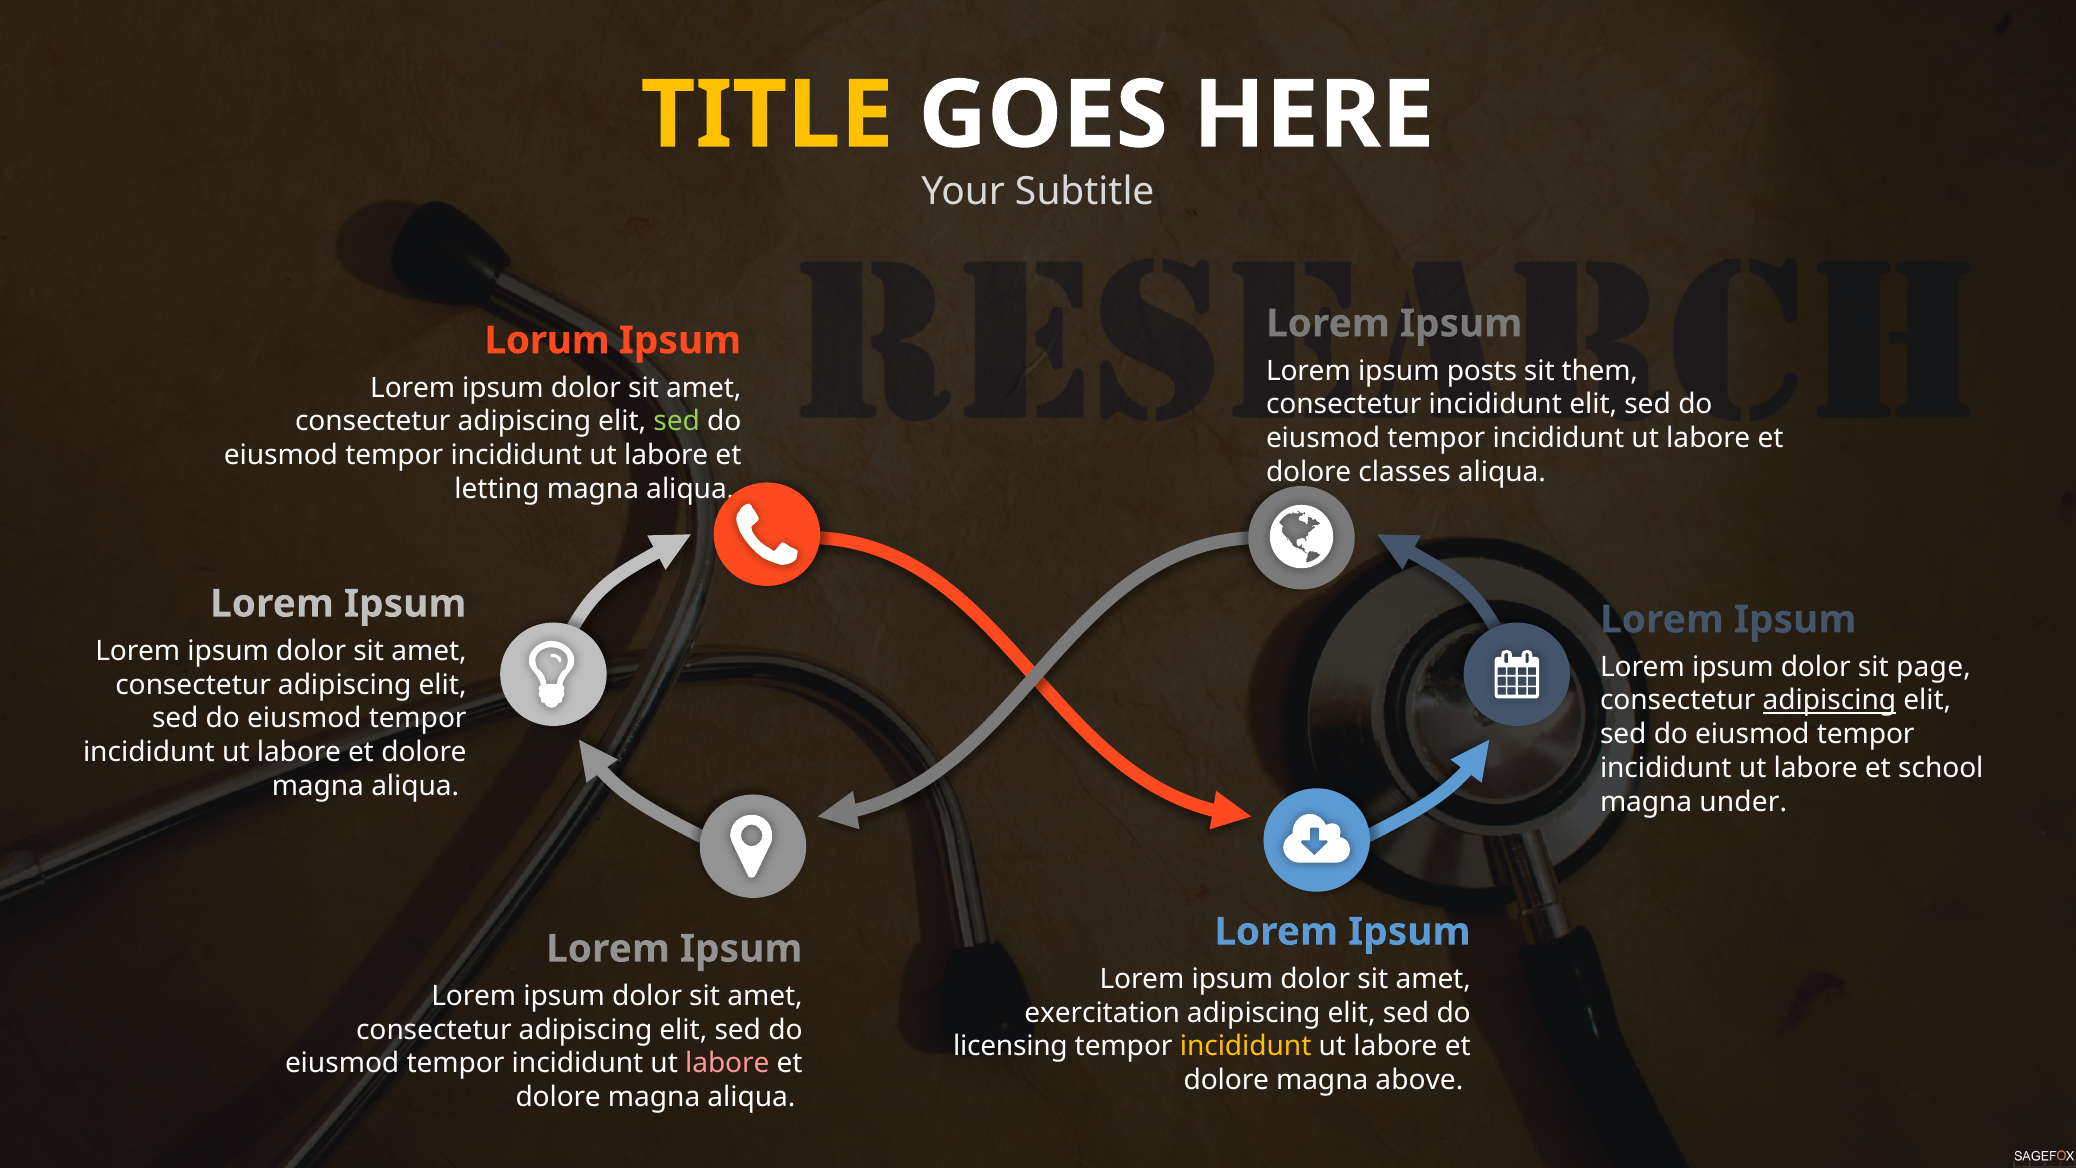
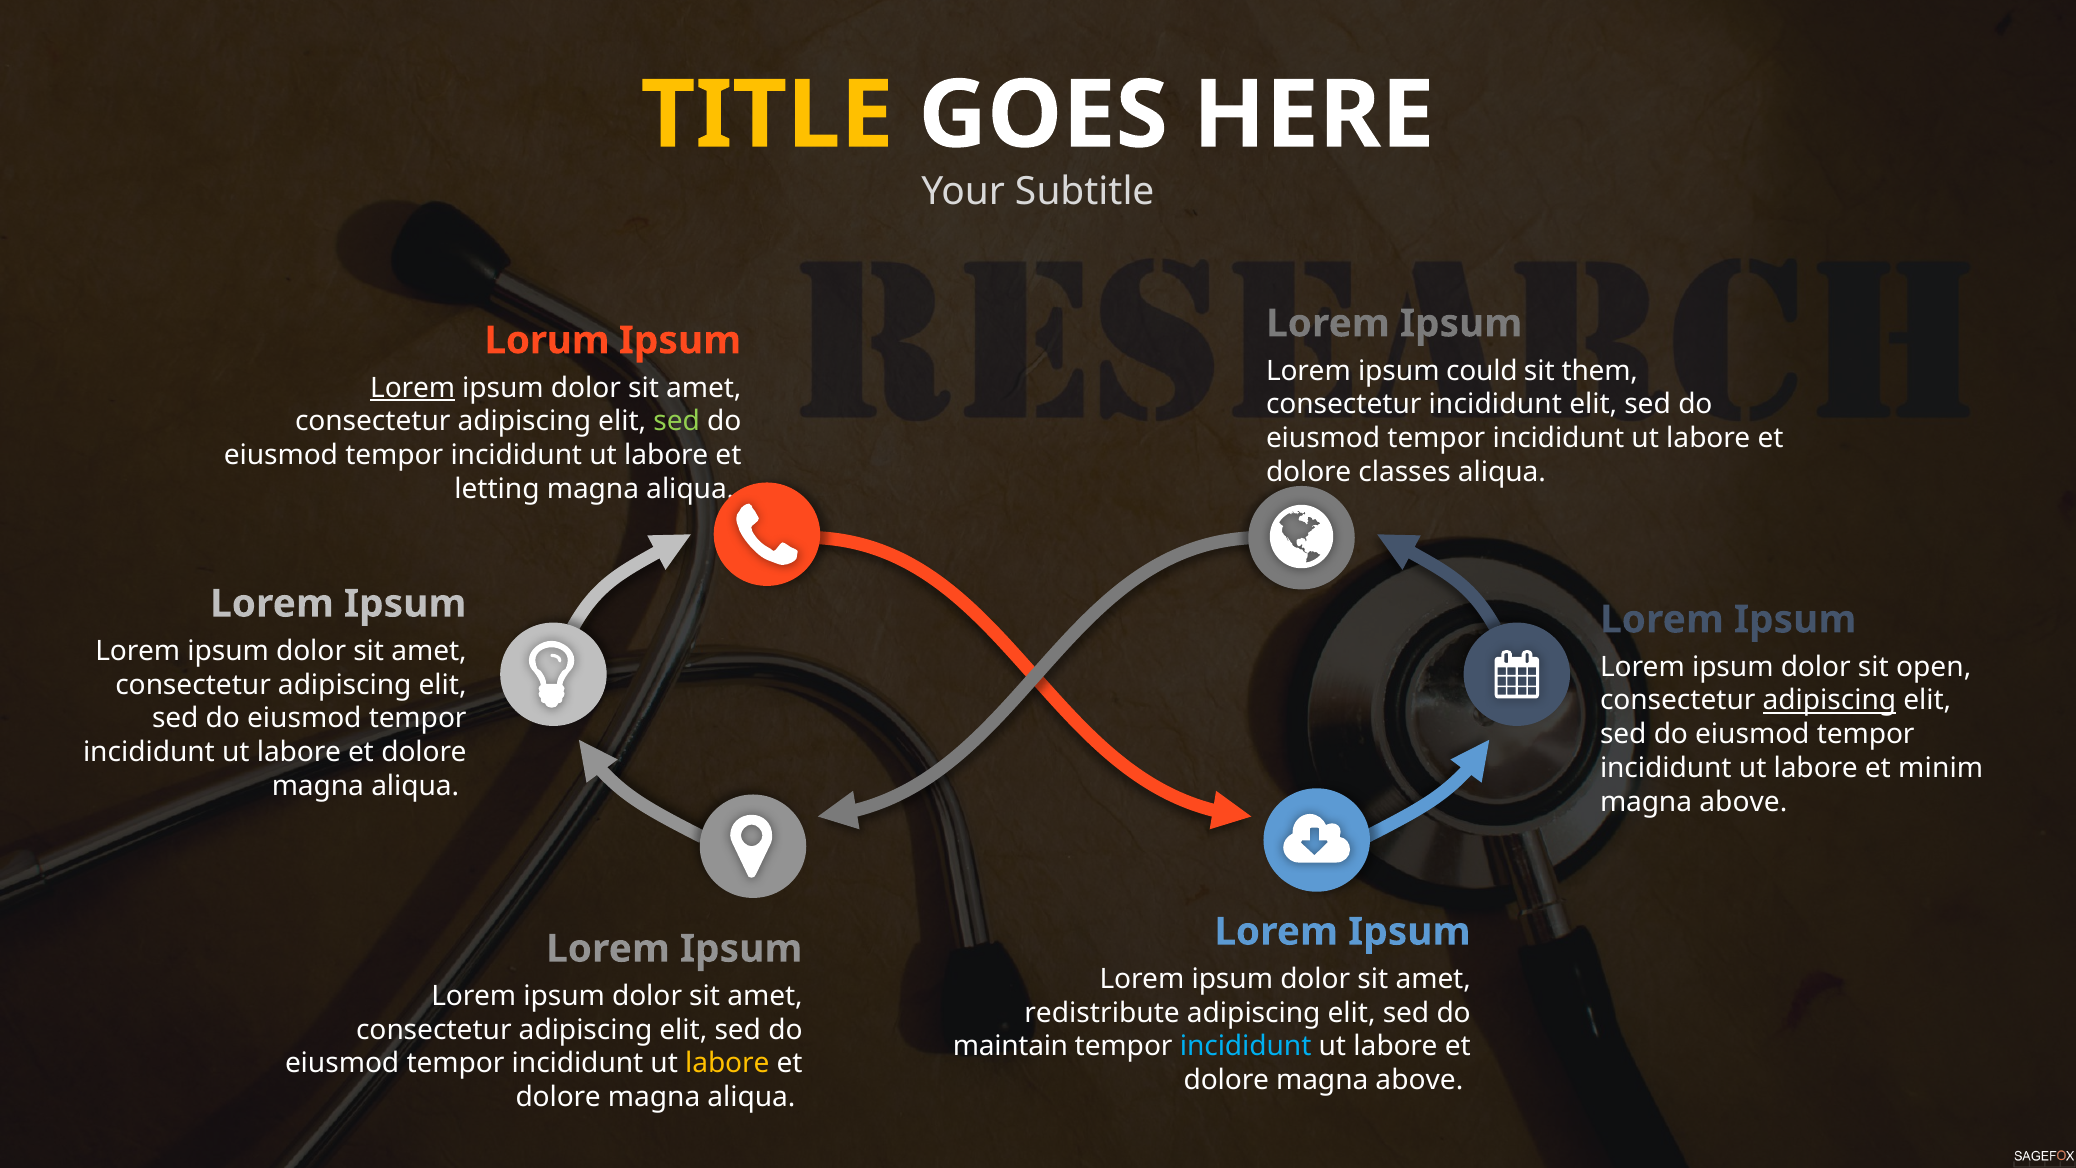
posts: posts -> could
Lorem at (413, 388) underline: none -> present
page: page -> open
school: school -> minim
under at (1743, 802): under -> above
exercitation: exercitation -> redistribute
licensing: licensing -> maintain
incididunt at (1246, 1046) colour: yellow -> light blue
labore at (727, 1063) colour: pink -> yellow
